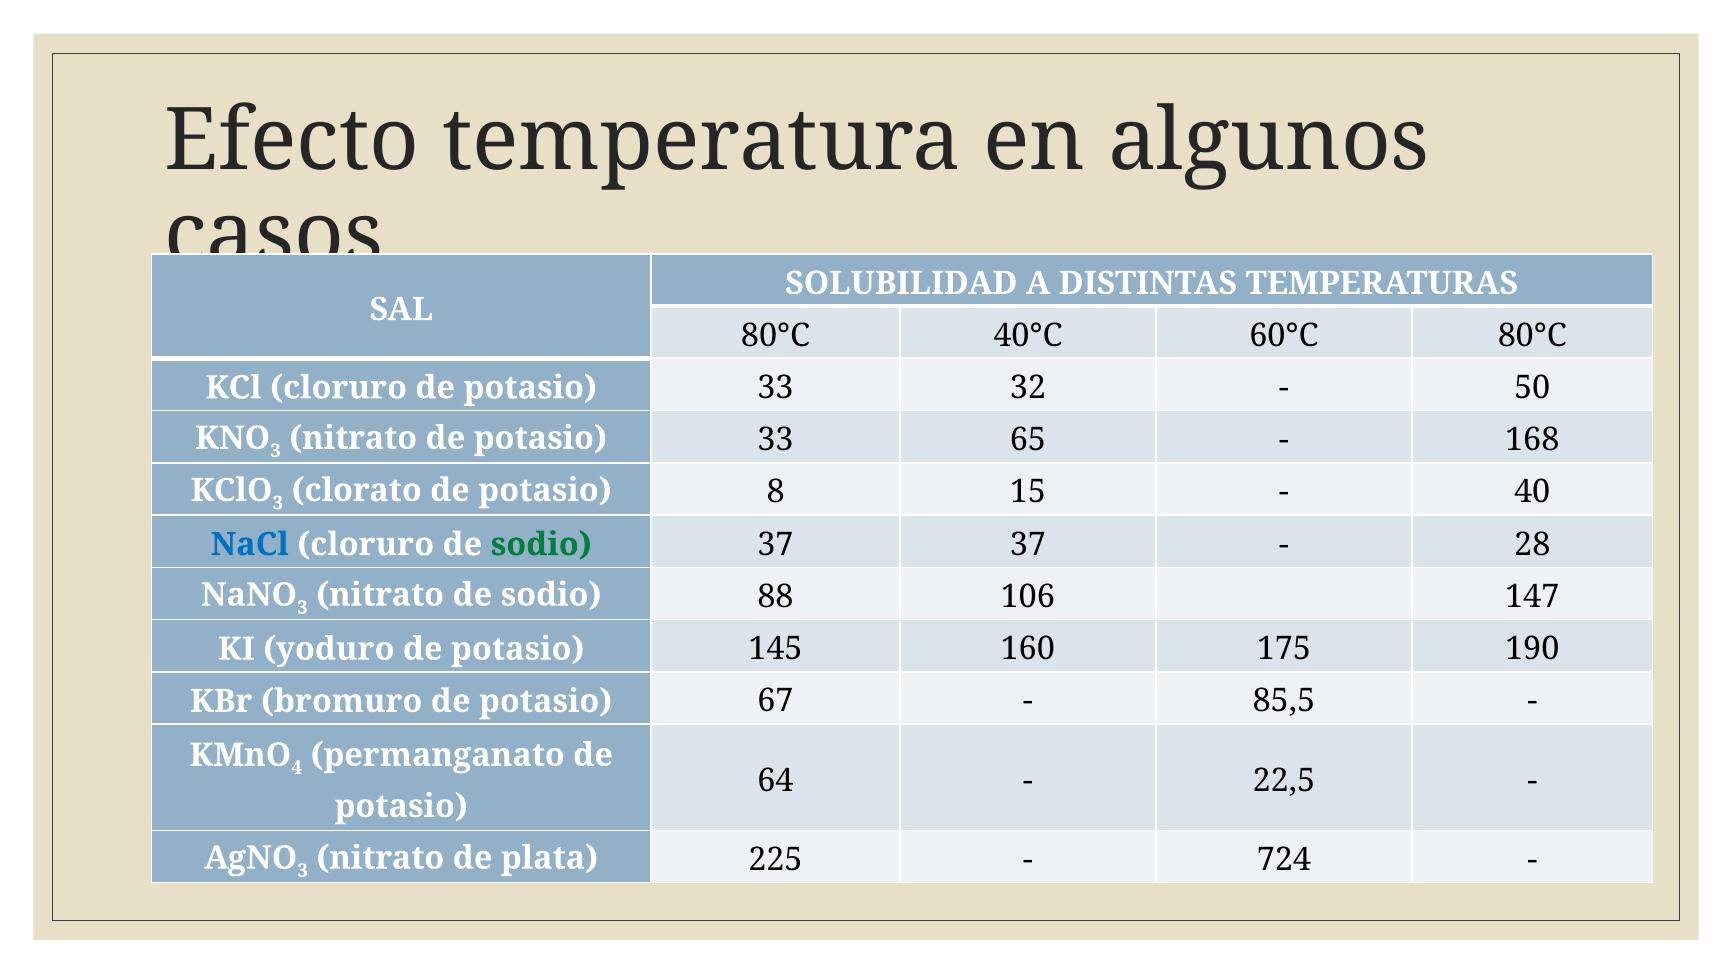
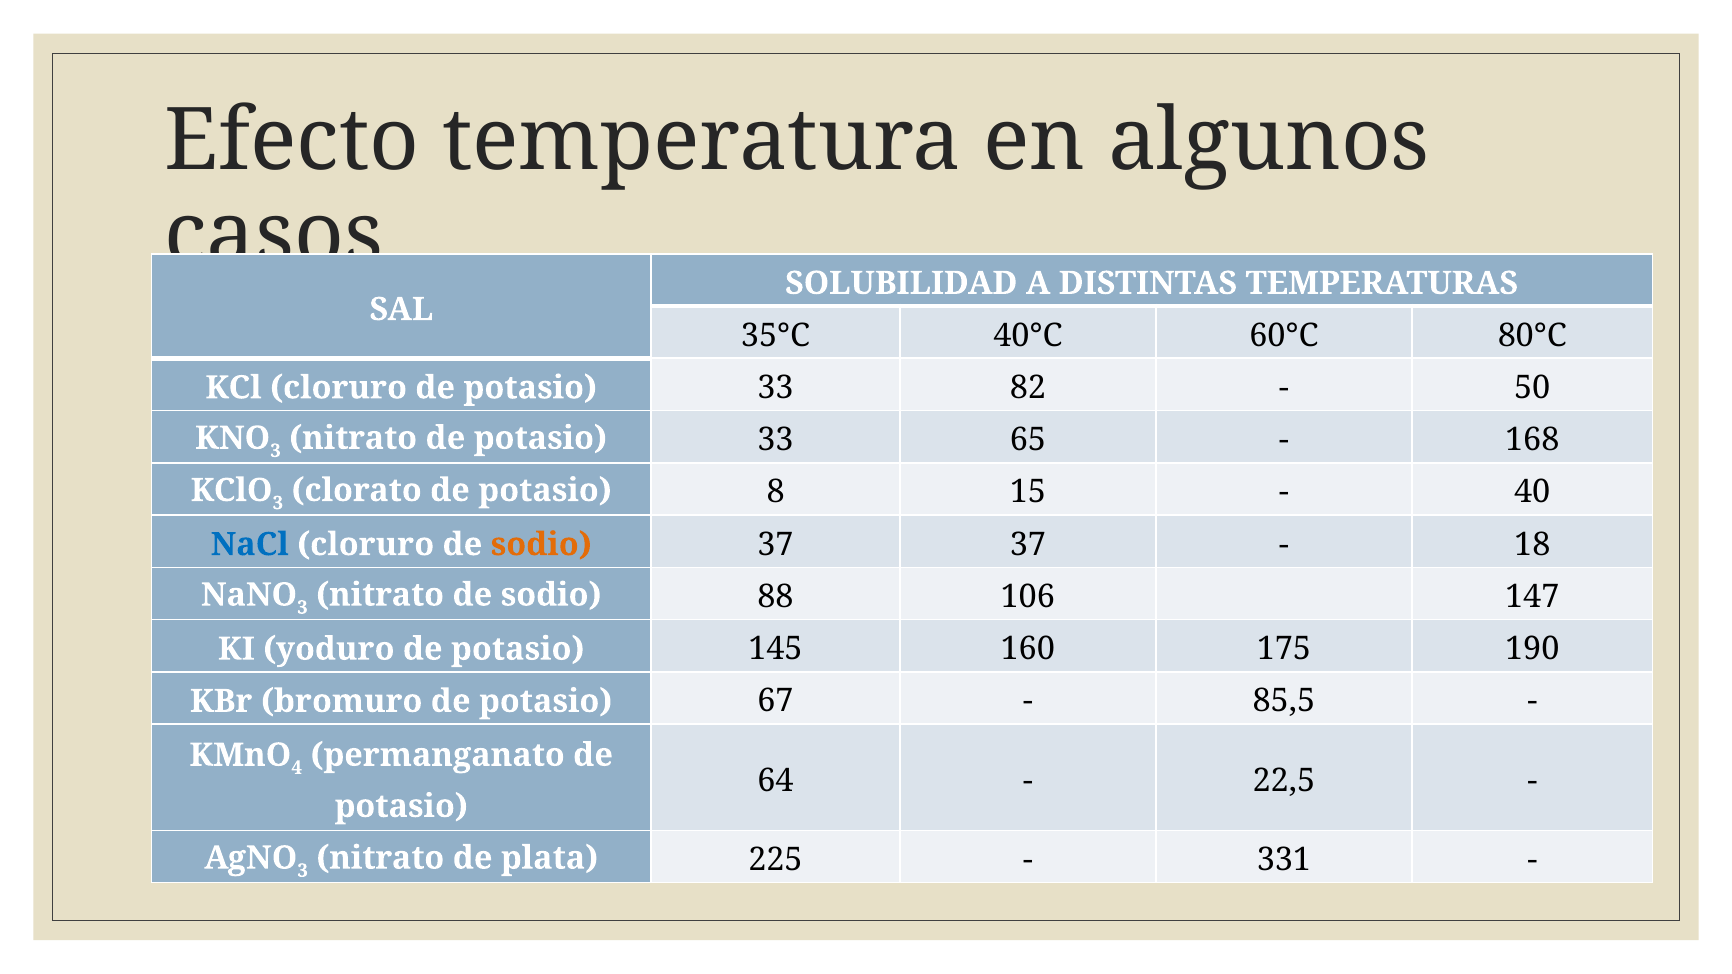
80°C at (775, 336): 80°C -> 35°C
32: 32 -> 82
sodio at (541, 545) colour: green -> orange
28: 28 -> 18
724: 724 -> 331
